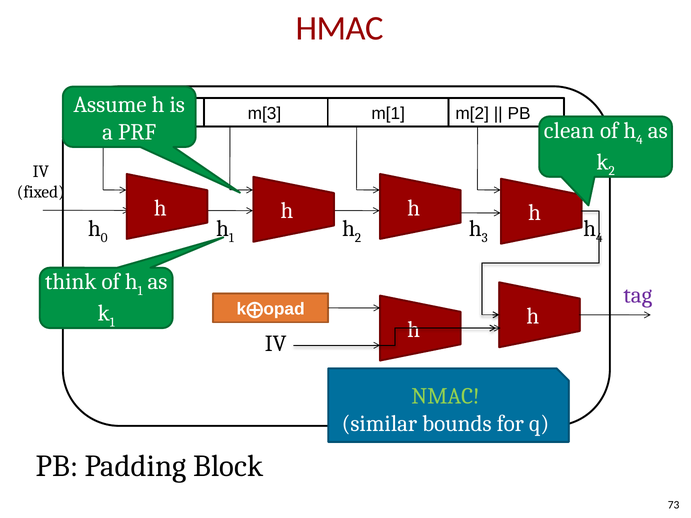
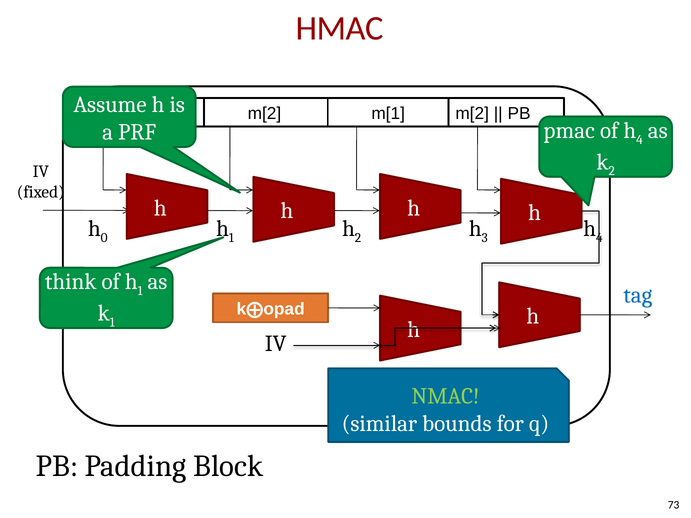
m[3 at (264, 113): m[3 -> m[2
clean: clean -> pmac
tag colour: purple -> blue
